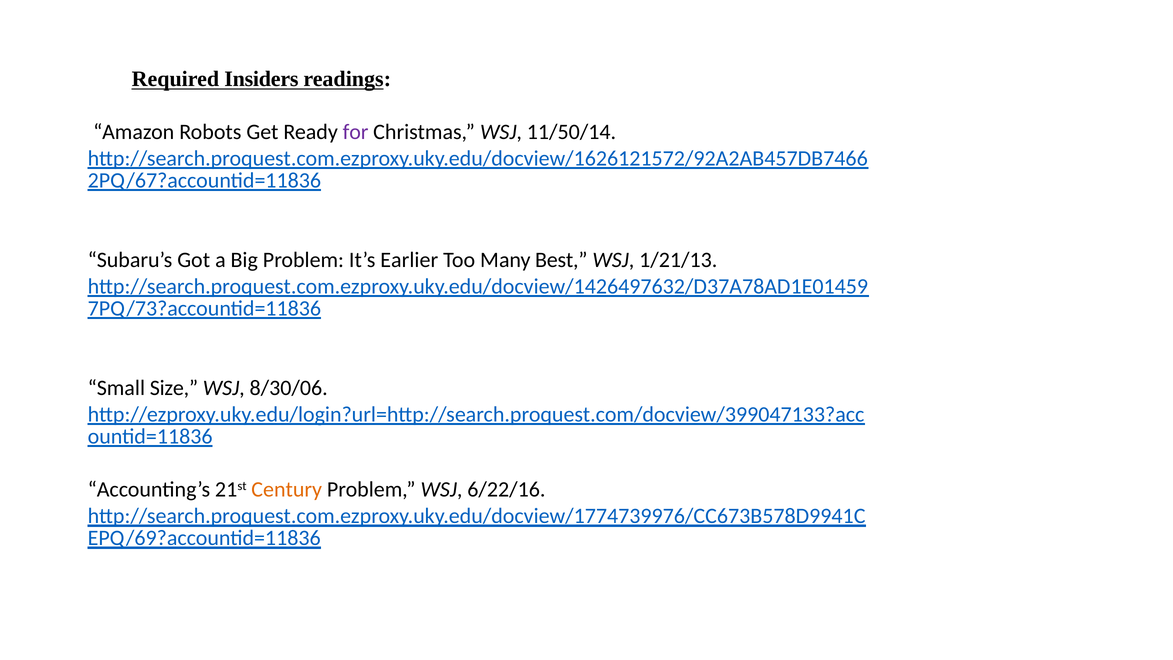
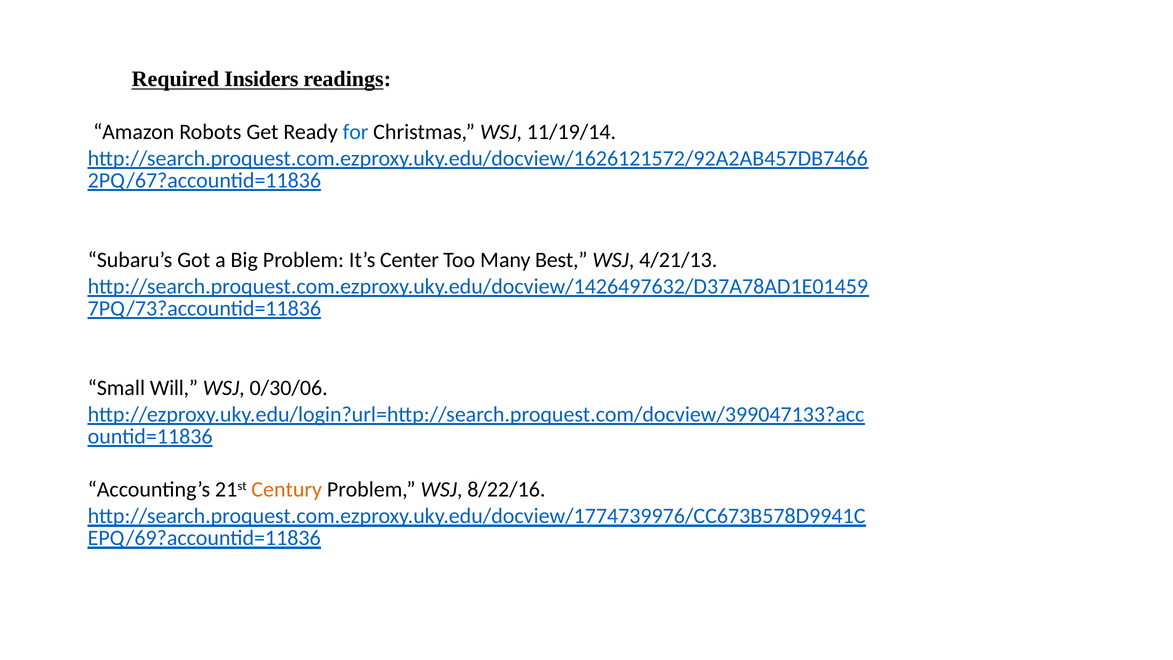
for colour: purple -> blue
11/50/14: 11/50/14 -> 11/19/14
Earlier: Earlier -> Center
1/21/13: 1/21/13 -> 4/21/13
Size: Size -> Will
8/30/06: 8/30/06 -> 0/30/06
6/22/16: 6/22/16 -> 8/22/16
